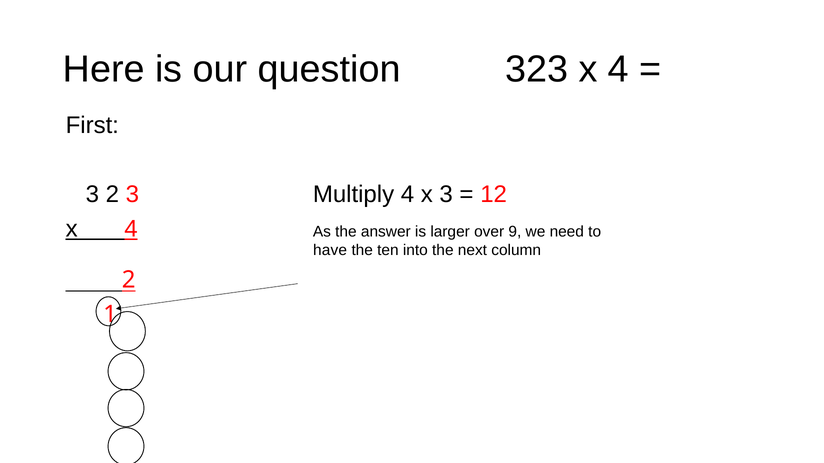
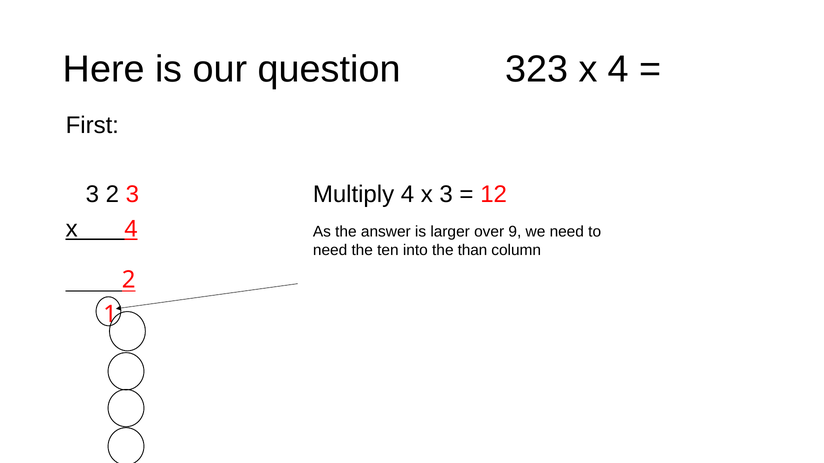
have at (330, 250): have -> need
next: next -> than
